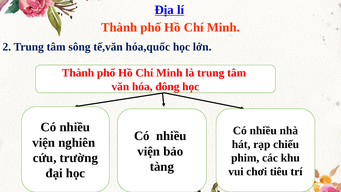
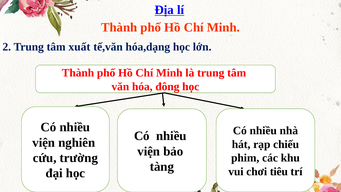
sông: sông -> xuất
hóa,quốc: hóa,quốc -> hóa,dạng
